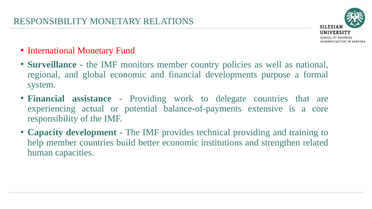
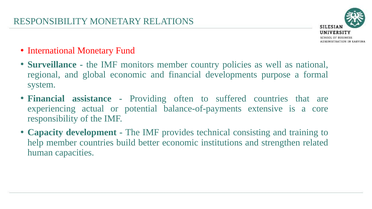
work: work -> often
delegate: delegate -> suffered
technical providing: providing -> consisting
